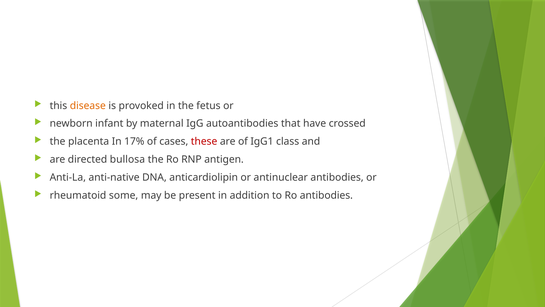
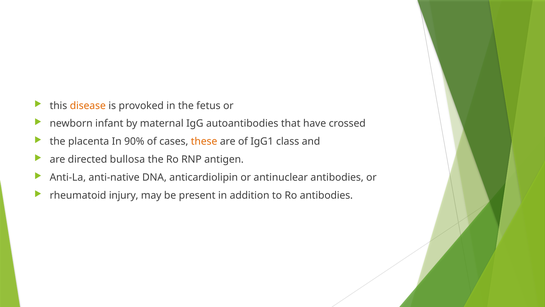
17%: 17% -> 90%
these colour: red -> orange
some: some -> injury
